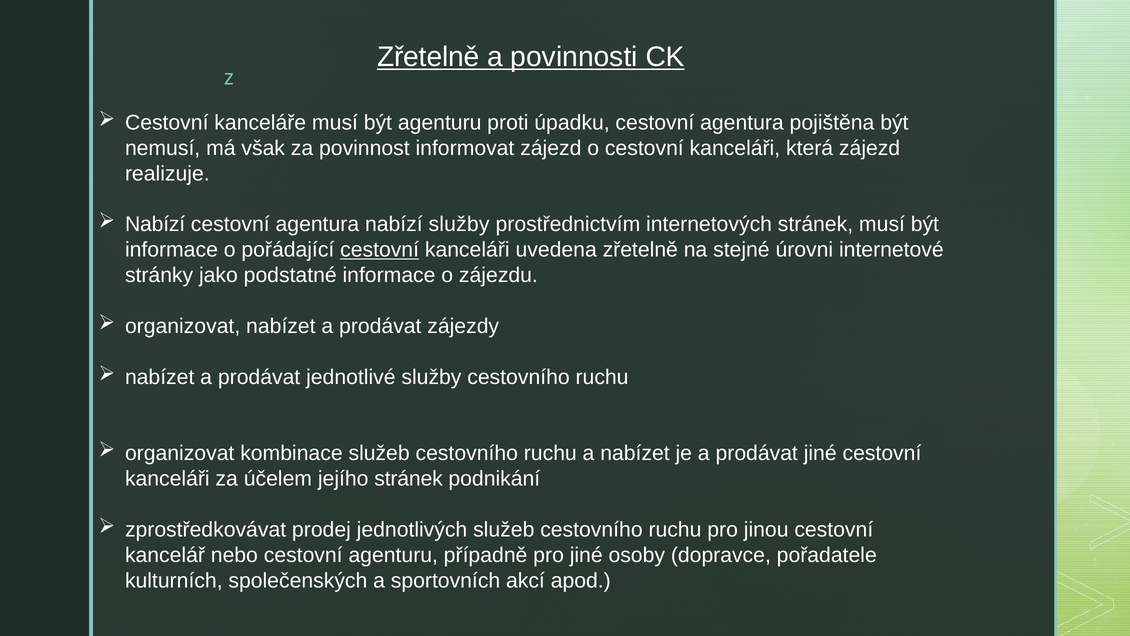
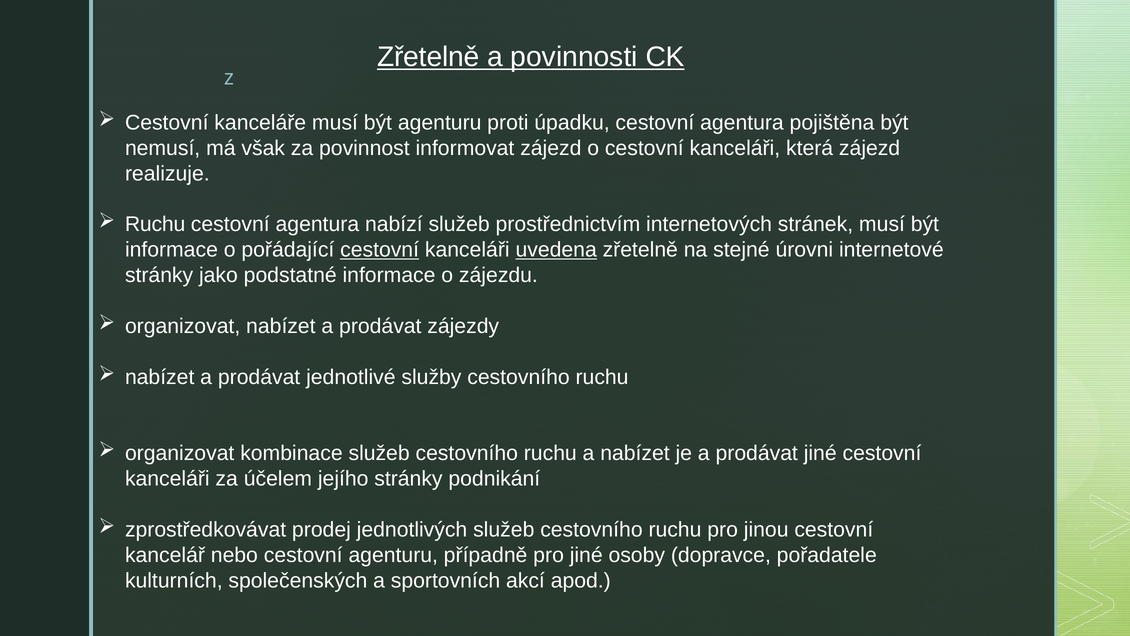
Nabízí at (155, 224): Nabízí -> Ruchu
nabízí služby: služby -> služeb
uvedena underline: none -> present
jejího stránek: stránek -> stránky
